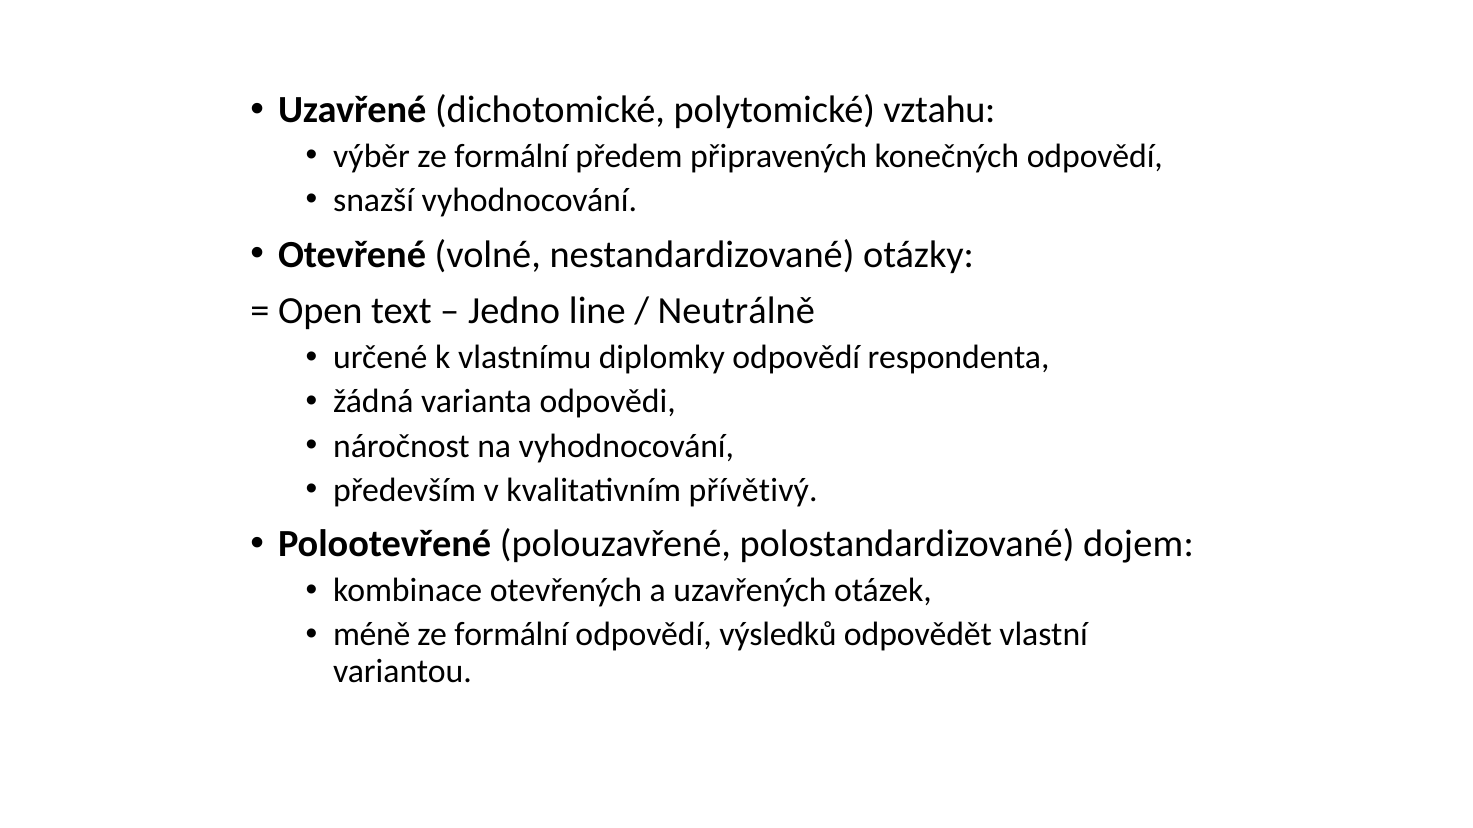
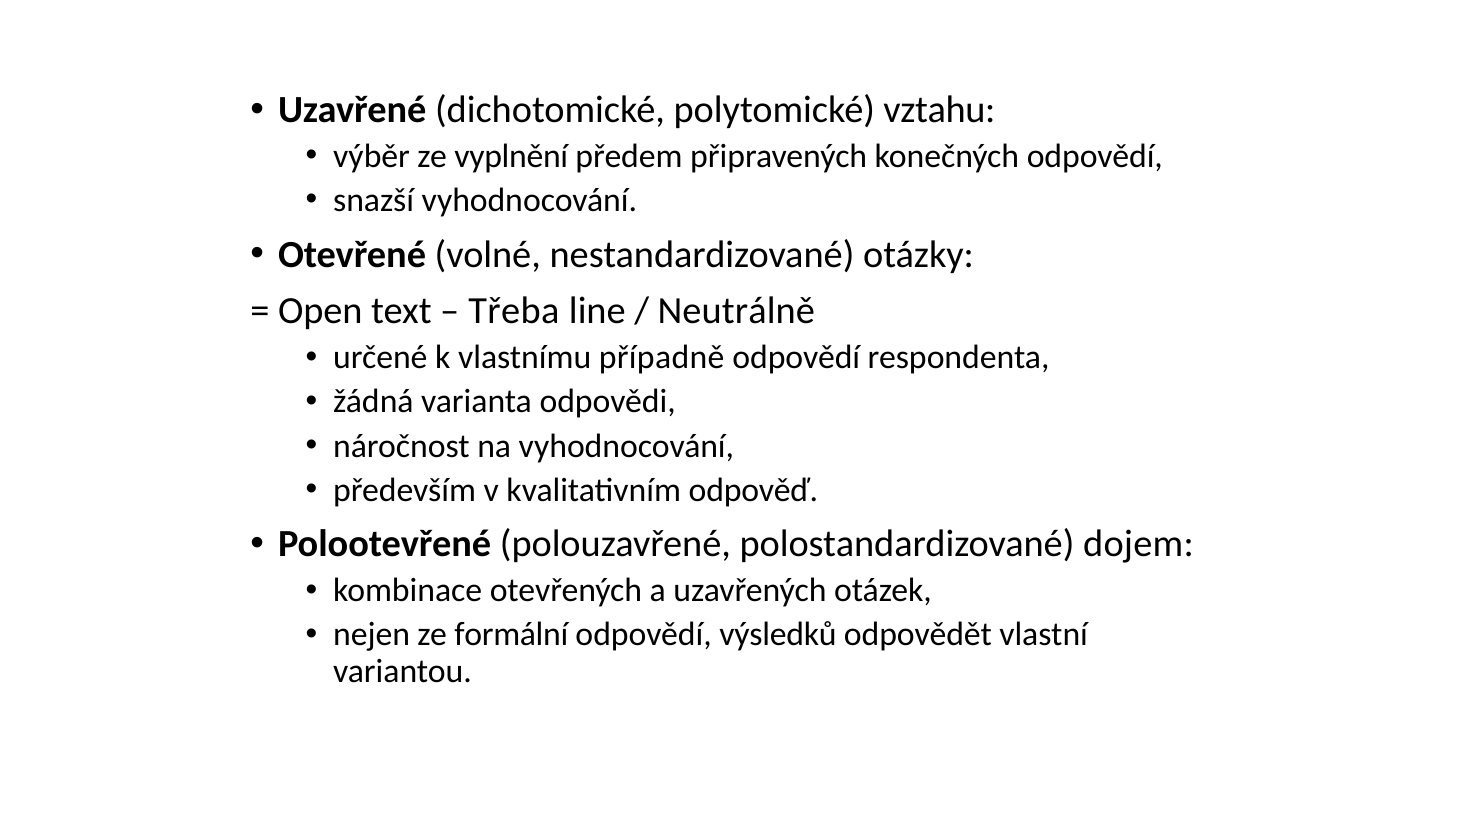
výběr ze formální: formální -> vyplnění
Jedno: Jedno -> Třeba
diplomky: diplomky -> případně
přívětivý: přívětivý -> odpověď
méně: méně -> nejen
